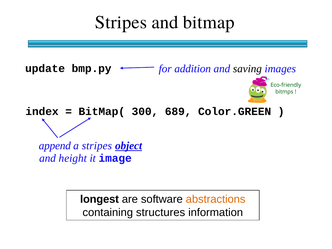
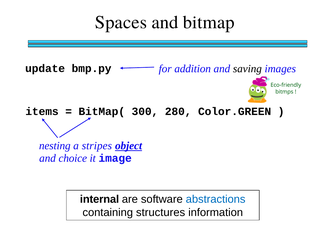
Stripes at (121, 22): Stripes -> Spaces
index: index -> items
689: 689 -> 280
append: append -> nesting
height: height -> choice
longest: longest -> internal
abstractions colour: orange -> blue
